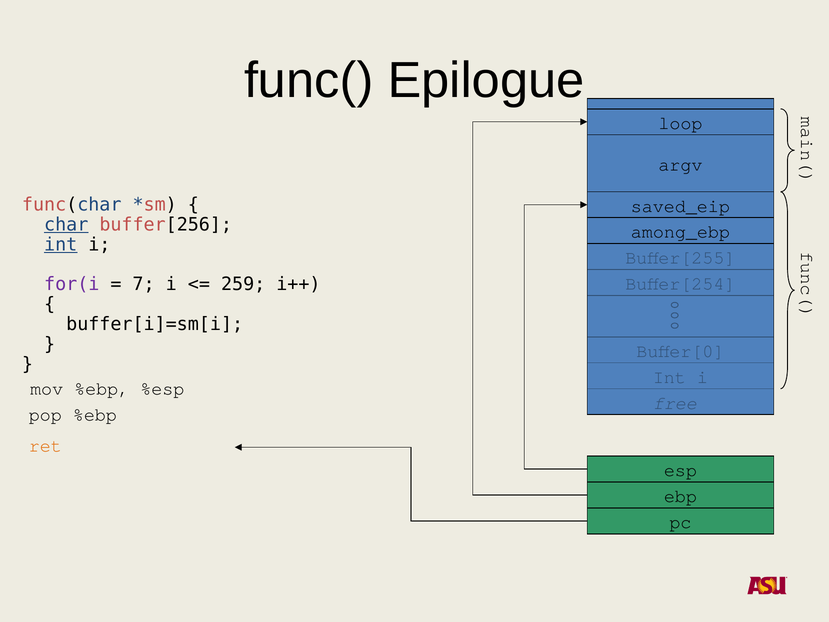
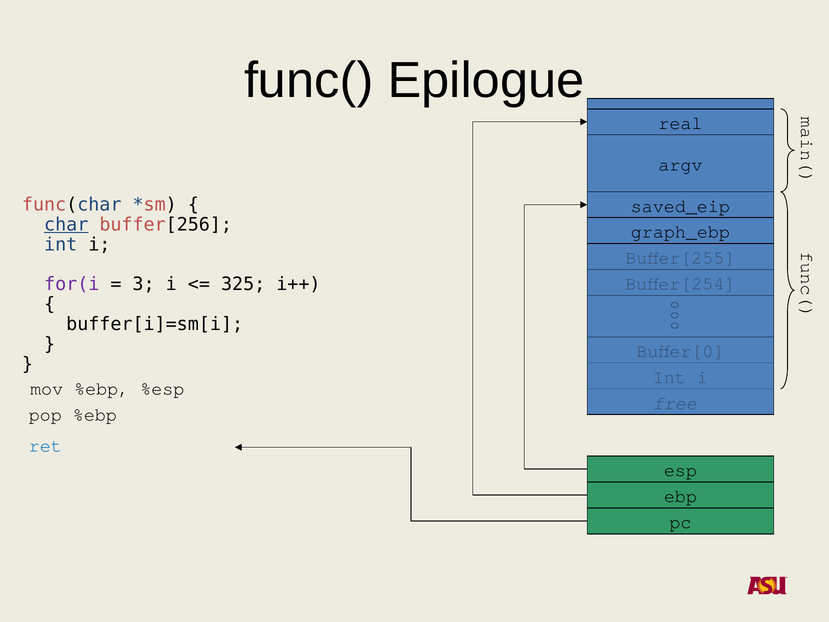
loop: loop -> real
among_ebp: among_ebp -> graph_ebp
int at (61, 245) underline: present -> none
7: 7 -> 3
259: 259 -> 325
ret colour: orange -> blue
